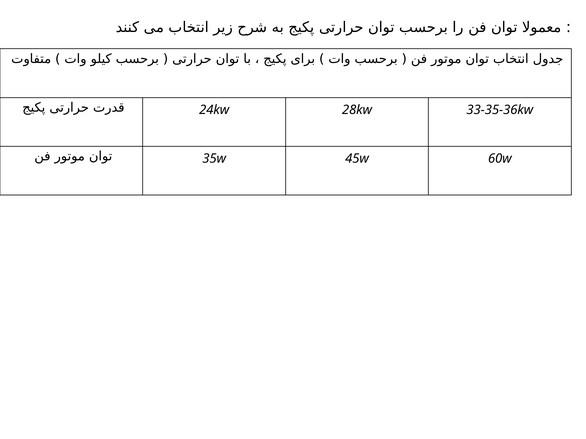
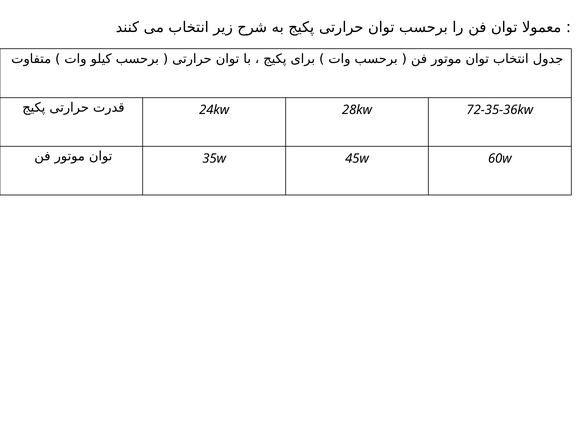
33-35-36kw: 33-35-36kw -> 72-35-36kw
